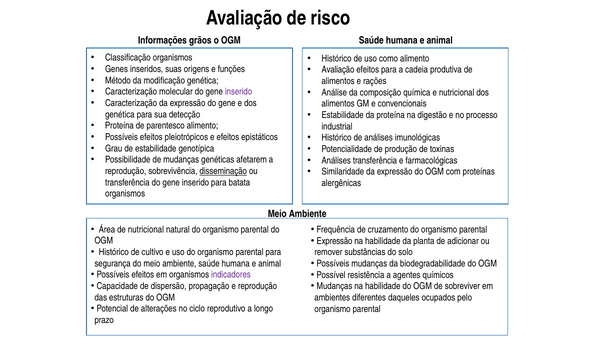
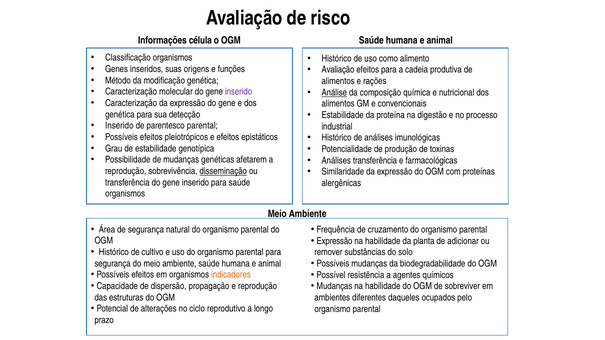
grãos: grãos -> célula
Análise underline: none -> present
Proteína at (119, 126): Proteína -> Inserido
parentesco alimento: alimento -> parental
para batata: batata -> saúde
de nutricional: nutricional -> segurança
indicadores colour: purple -> orange
